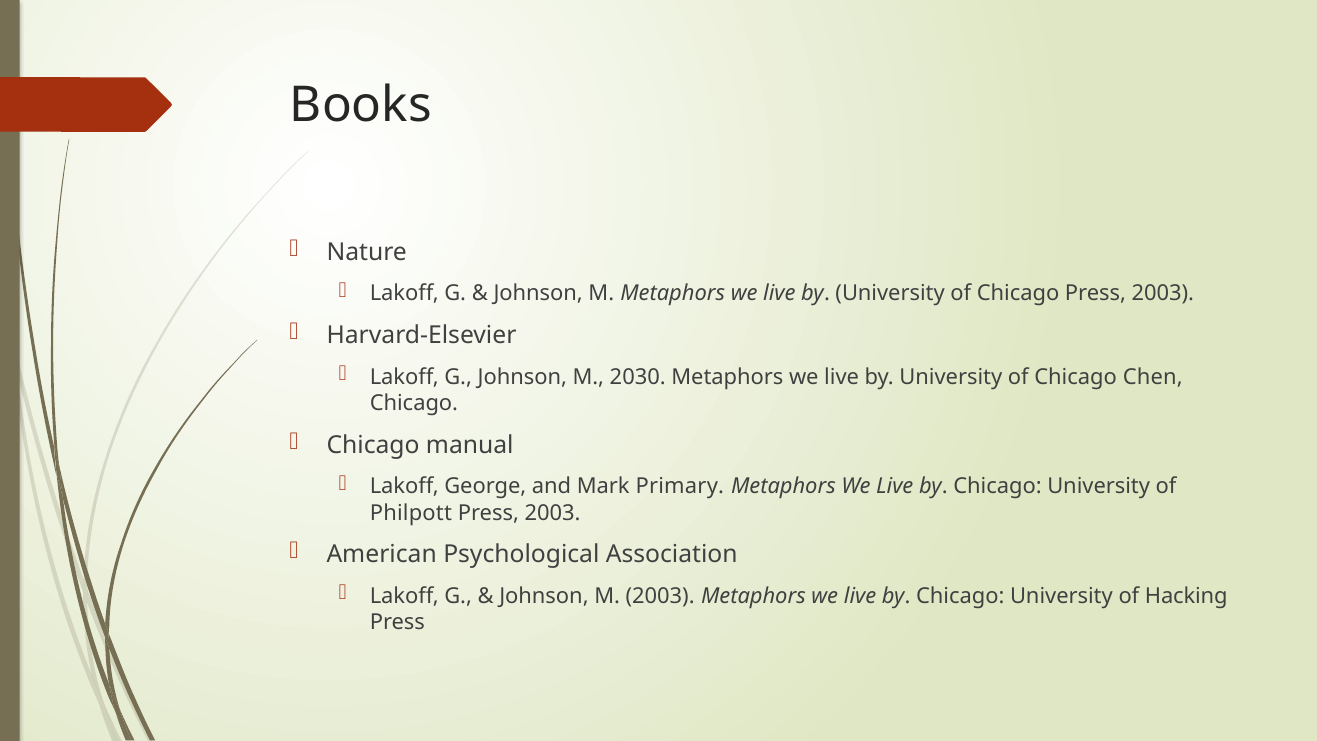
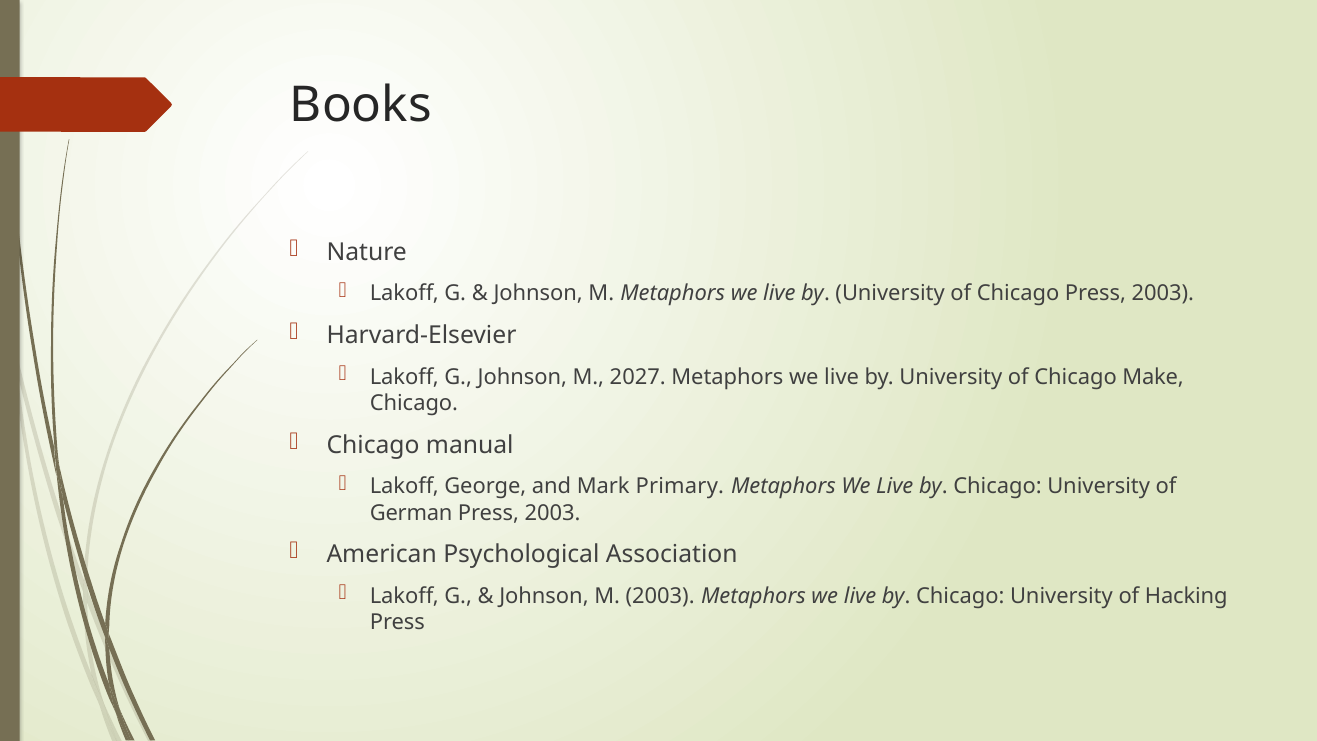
2030: 2030 -> 2027
Chen: Chen -> Make
Philpott: Philpott -> German
